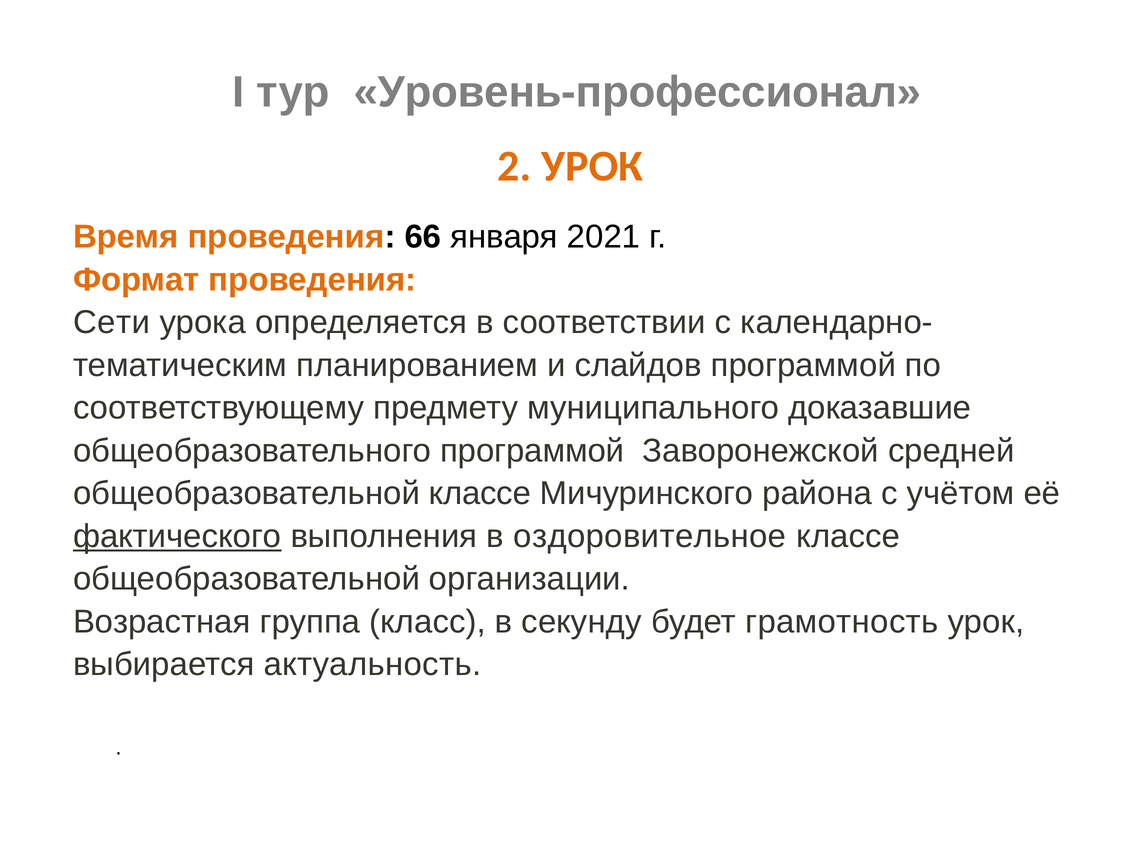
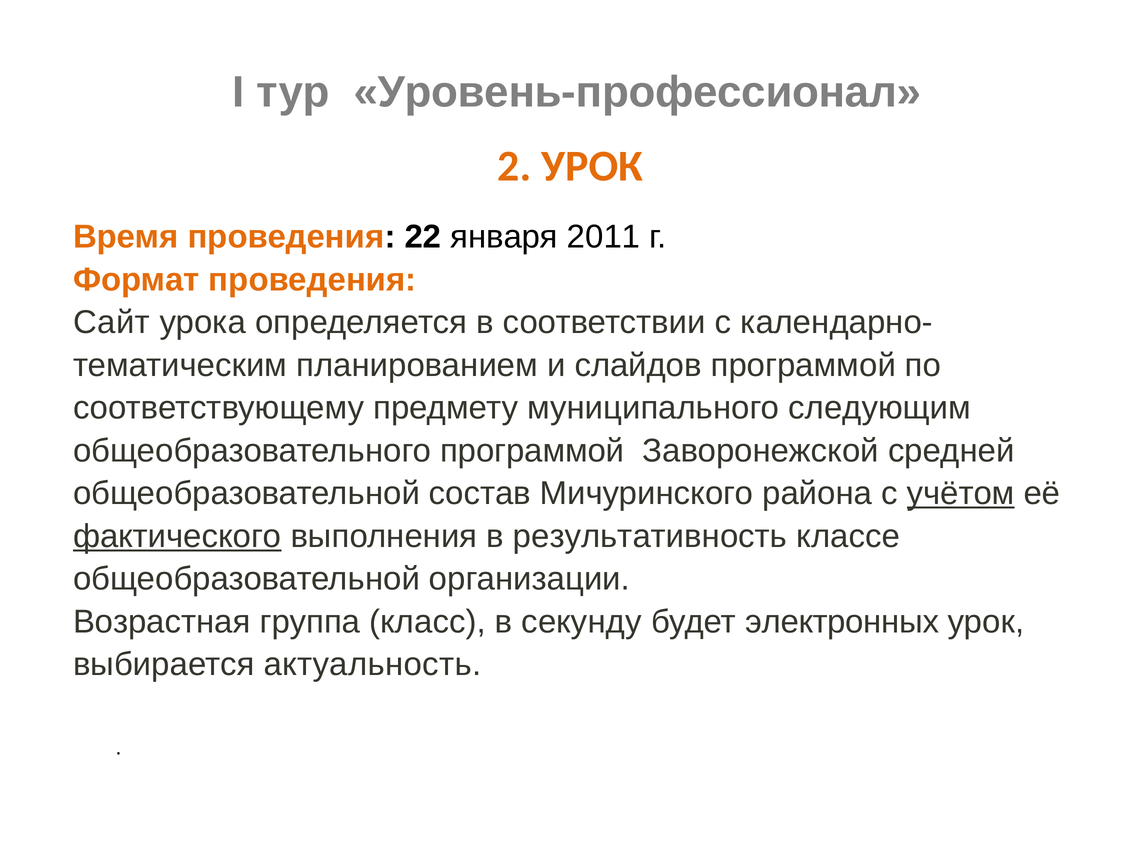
66: 66 -> 22
2021: 2021 -> 2011
Сети: Сети -> Сайт
доказавшие: доказавшие -> следующим
общеобразовательной классе: классе -> состав
учётом underline: none -> present
оздоровительное: оздоровительное -> результативность
грамотность: грамотность -> электронных
